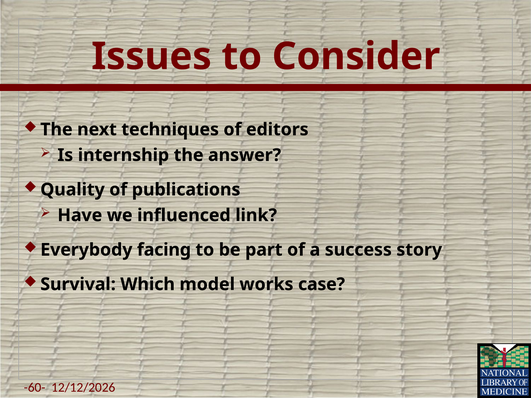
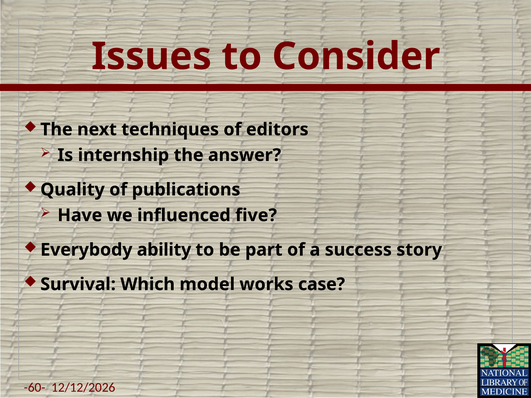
link: link -> five
facing: facing -> ability
